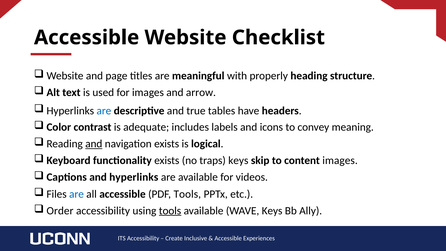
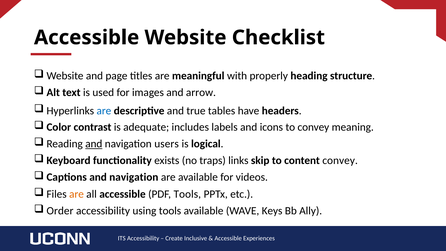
navigation exists: exists -> users
traps keys: keys -> links
content images: images -> convey
Captions and hyperlinks: hyperlinks -> navigation
are at (76, 194) colour: blue -> orange
tools at (170, 211) underline: present -> none
